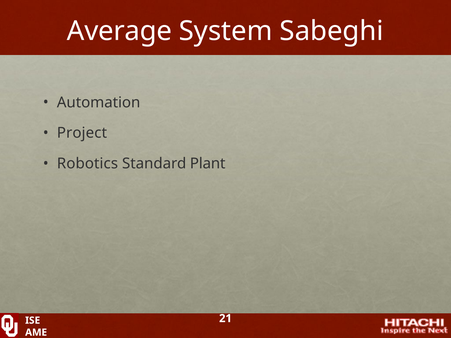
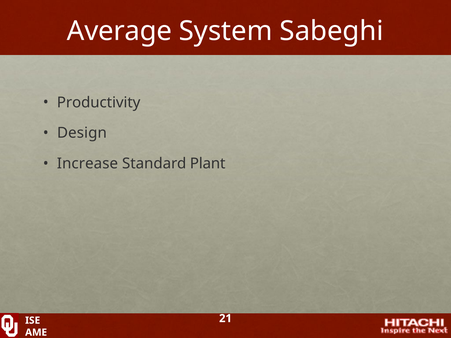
Automation: Automation -> Productivity
Project: Project -> Design
Robotics: Robotics -> Increase
